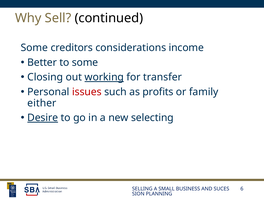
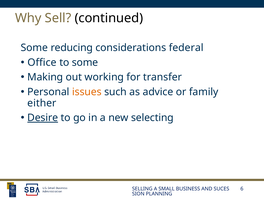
creditors: creditors -> reducing
income: income -> federal
Better: Better -> Office
Closing: Closing -> Making
working underline: present -> none
issues colour: red -> orange
profits: profits -> advice
